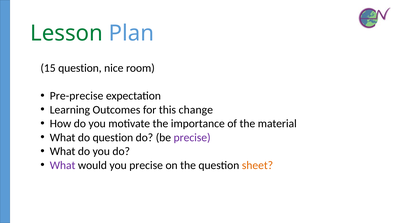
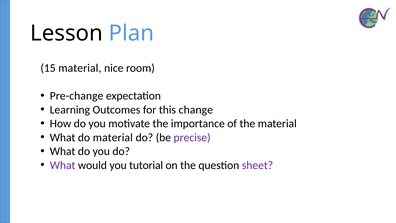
Lesson colour: green -> black
15 question: question -> material
Pre-precise: Pre-precise -> Pre-change
do question: question -> material
you precise: precise -> tutorial
sheet colour: orange -> purple
